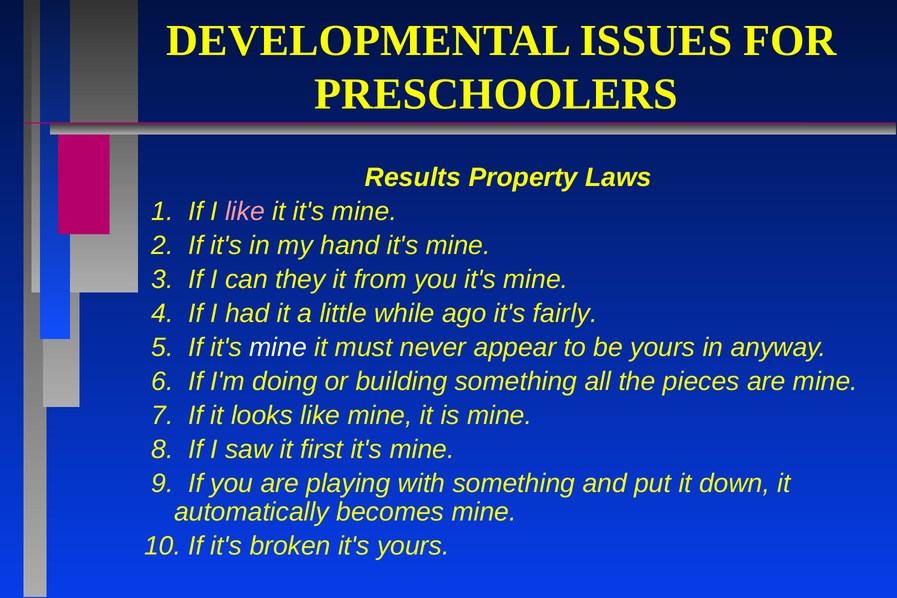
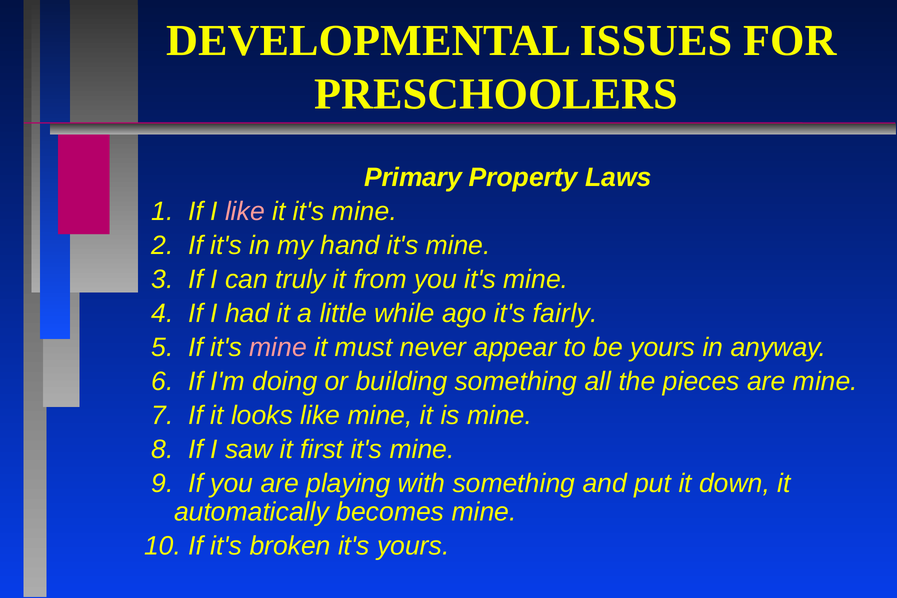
Results: Results -> Primary
they: they -> truly
mine at (278, 348) colour: white -> pink
